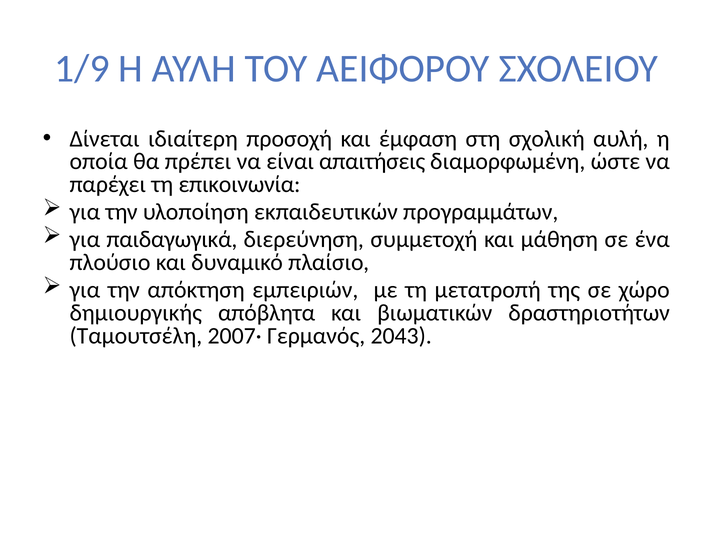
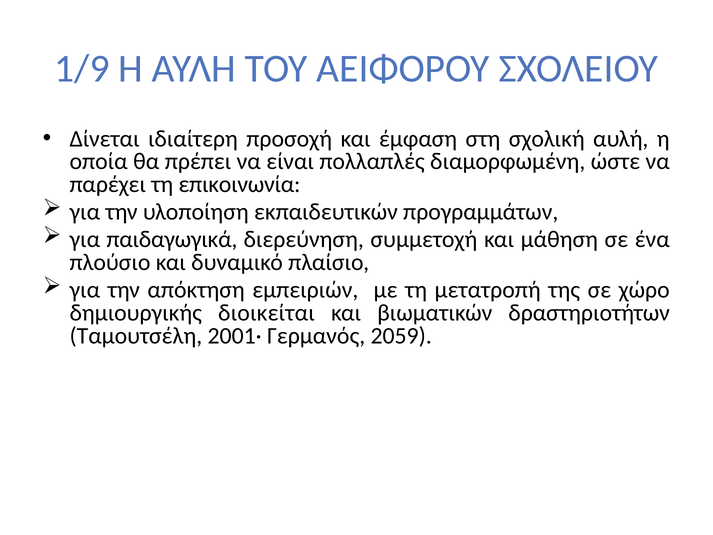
απαιτήσεις: απαιτήσεις -> πολλαπλές
απόβλητα: απόβλητα -> διοικείται
2007·: 2007· -> 2001·
2043: 2043 -> 2059
